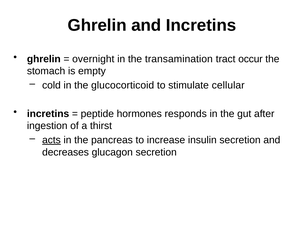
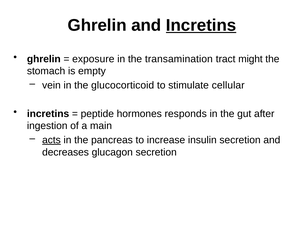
Incretins at (201, 25) underline: none -> present
overnight: overnight -> exposure
occur: occur -> might
cold: cold -> vein
thirst: thirst -> main
